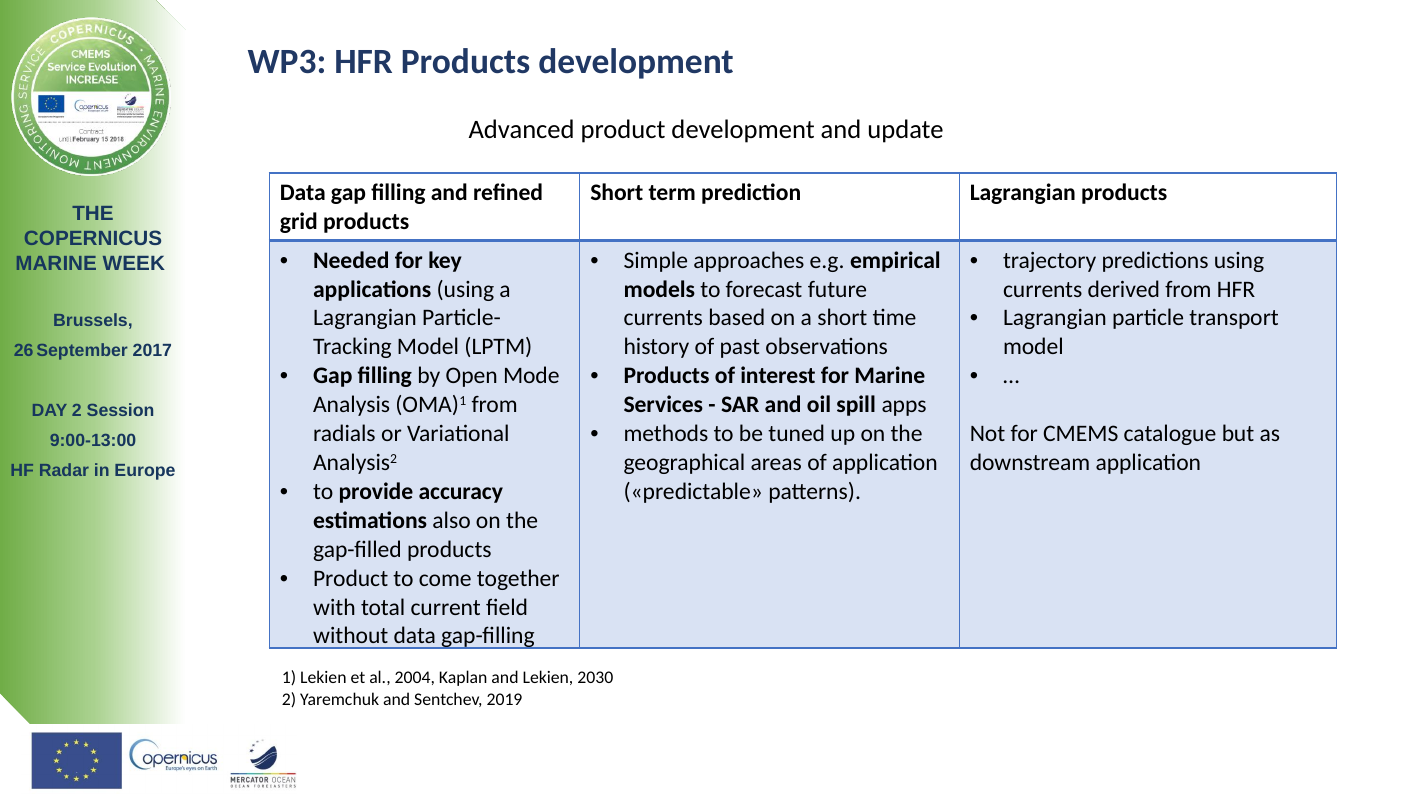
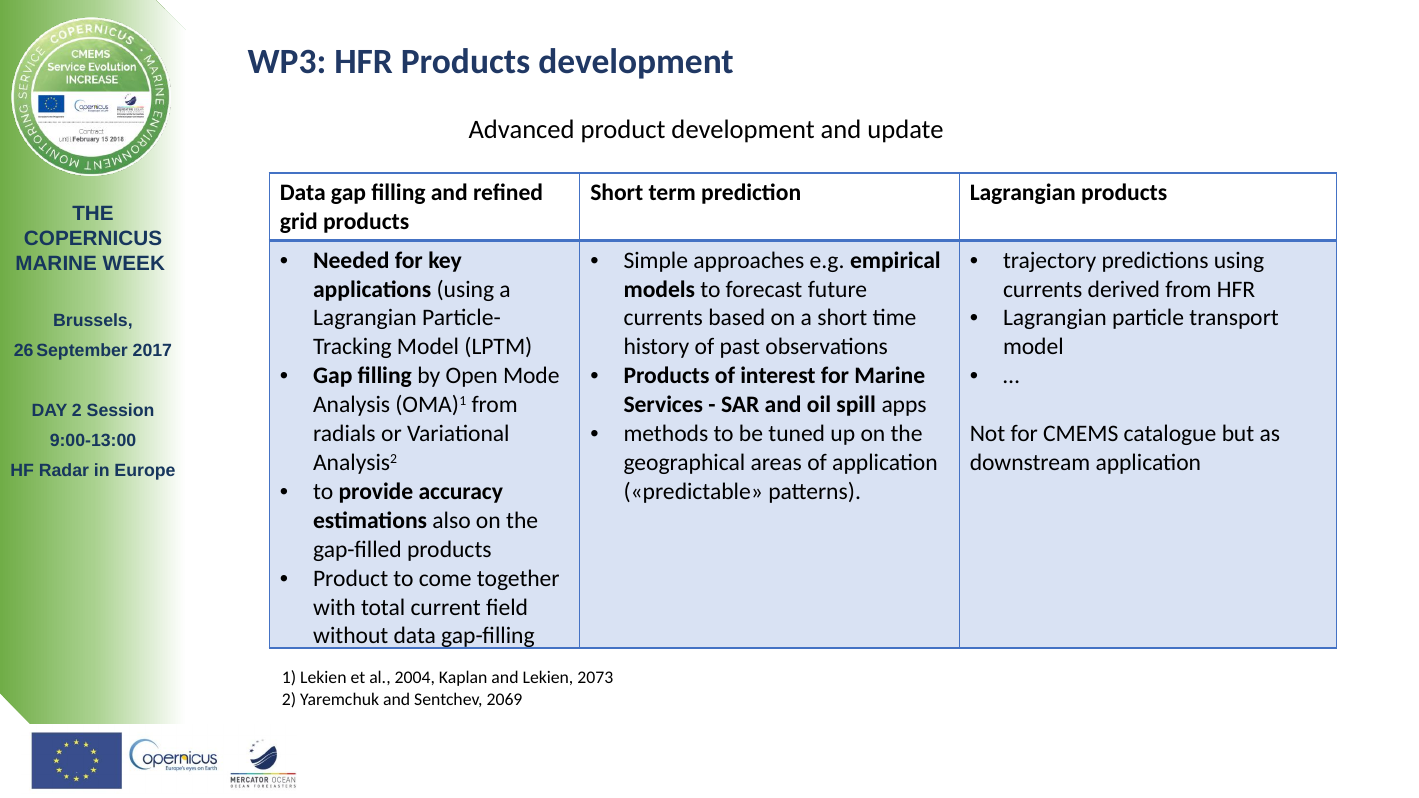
2030: 2030 -> 2073
2019: 2019 -> 2069
